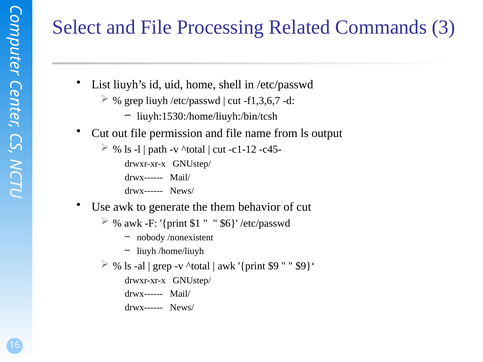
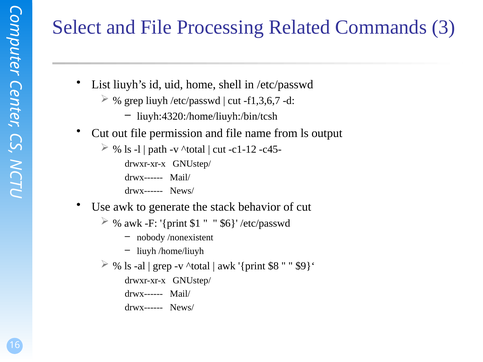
liuyh:1530:/home/liuyh:/bin/tcsh: liuyh:1530:/home/liuyh:/bin/tcsh -> liuyh:4320:/home/liuyh:/bin/tcsh
them: them -> stack
$9: $9 -> $8
